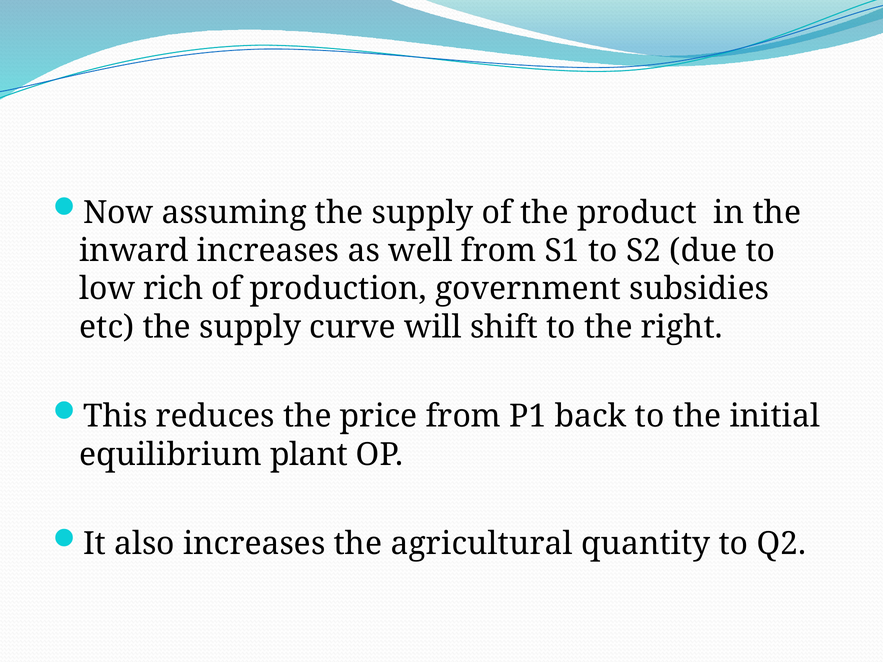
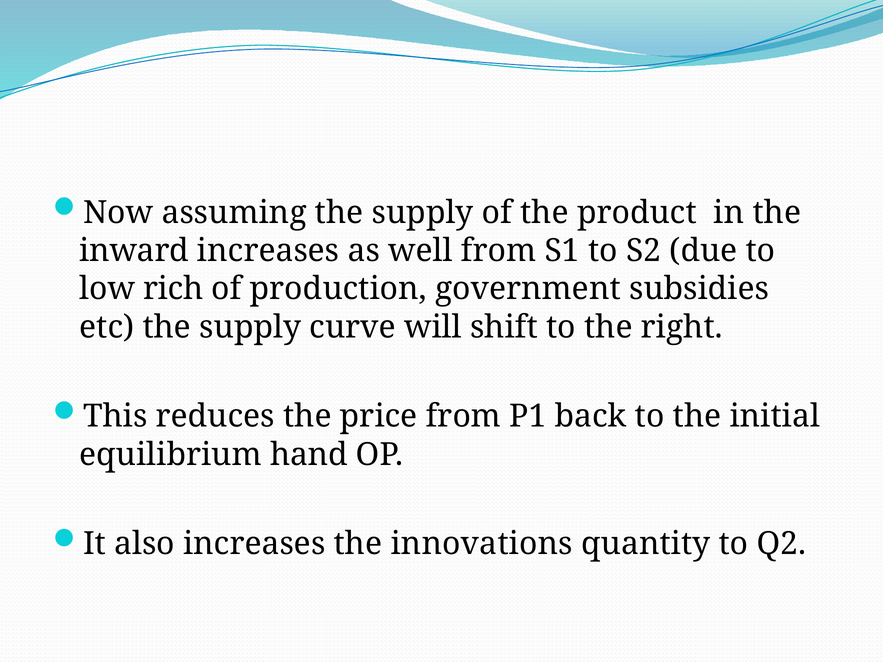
plant: plant -> hand
agricultural: agricultural -> innovations
